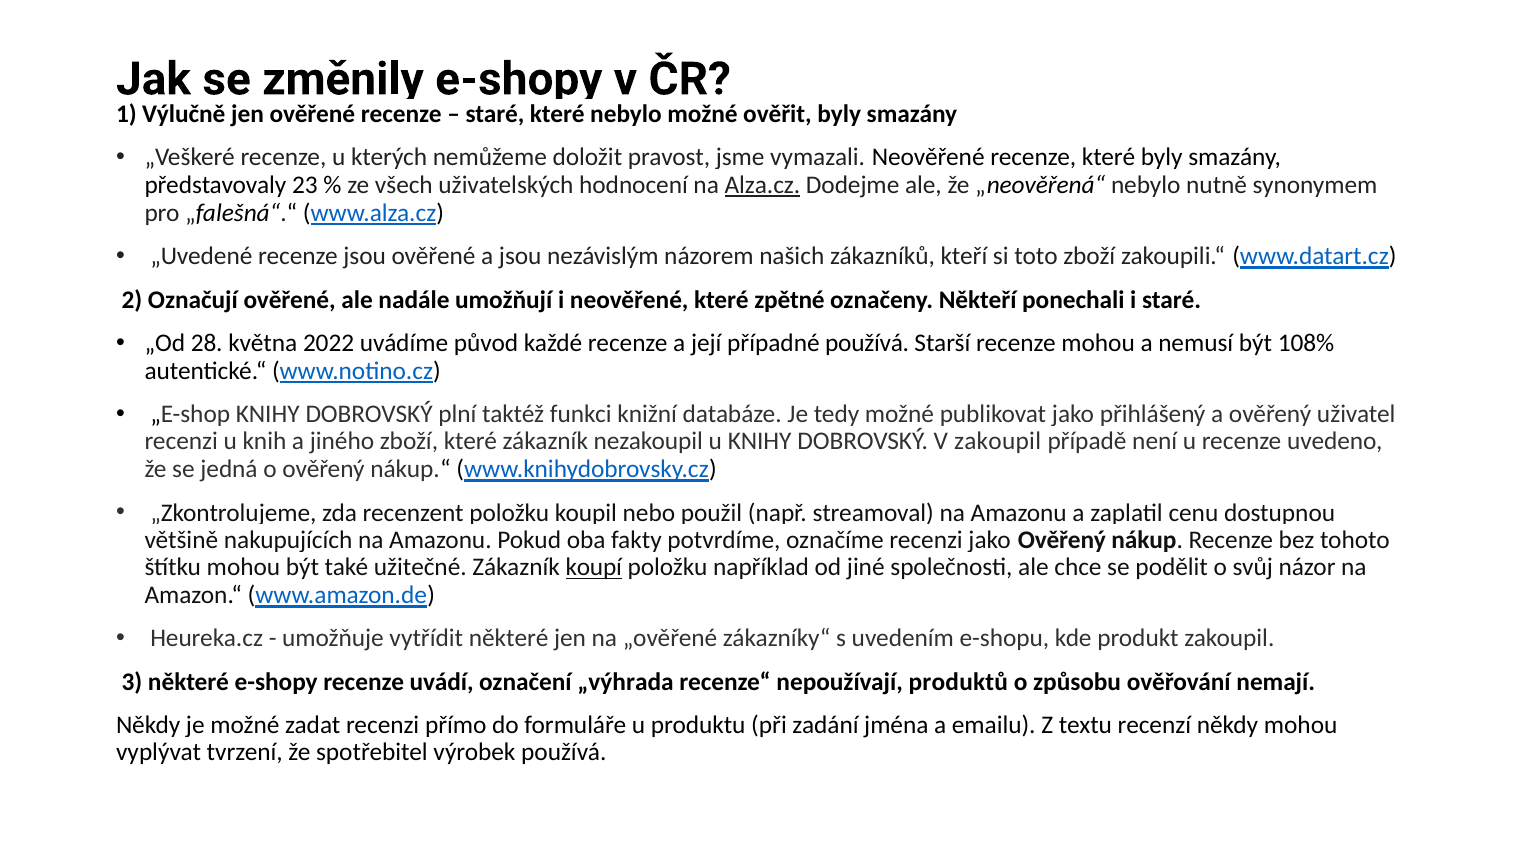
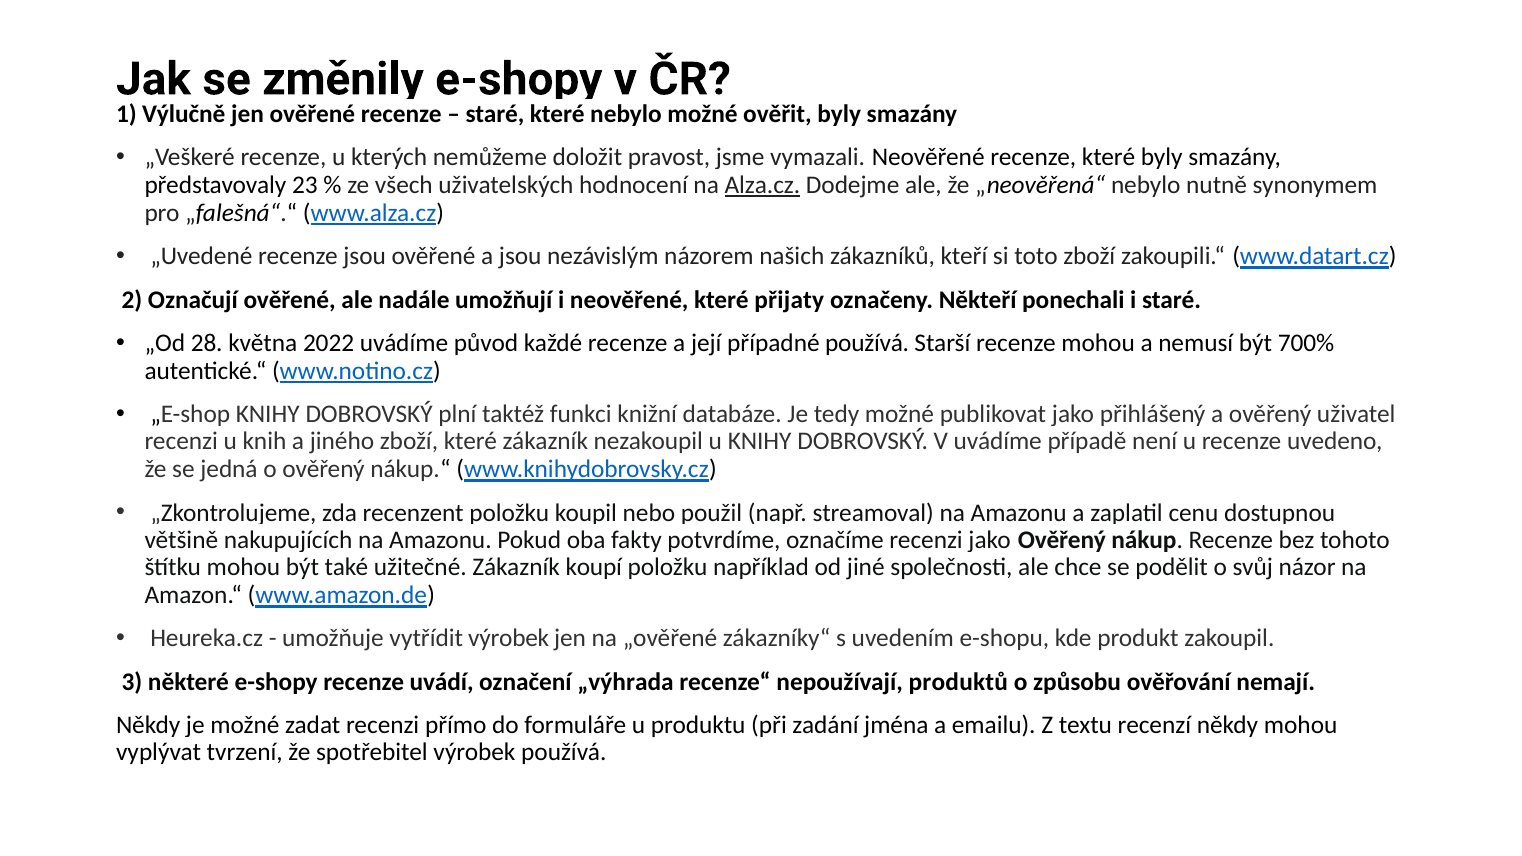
zpětné: zpětné -> přijaty
108%: 108% -> 700%
V zakoupil: zakoupil -> uvádíme
koupí underline: present -> none
vytřídit některé: některé -> výrobek
